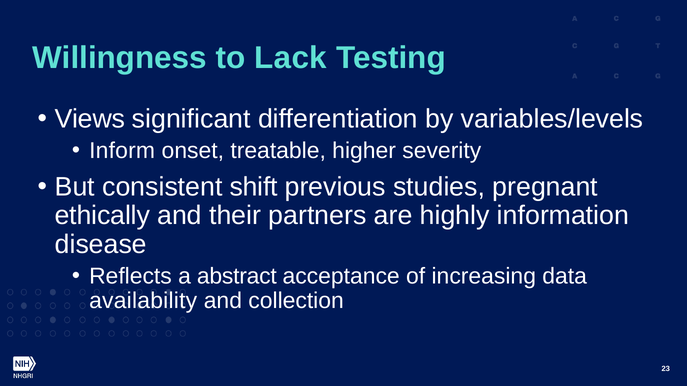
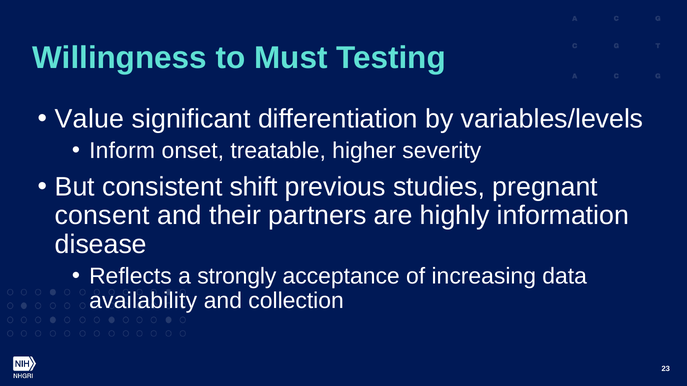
Lack: Lack -> Must
Views: Views -> Value
ethically: ethically -> consent
abstract: abstract -> strongly
